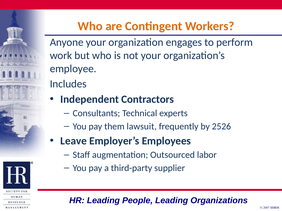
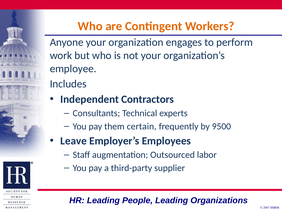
lawsuit: lawsuit -> certain
2526: 2526 -> 9500
